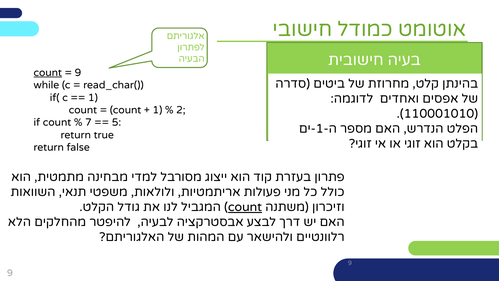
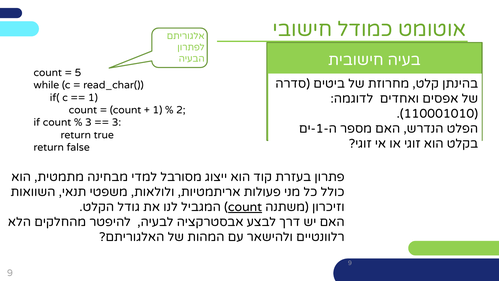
count at (48, 73) underline: present -> none
9 at (78, 73): 9 -> 5
7 at (88, 122): 7 -> 3
5 at (116, 122): 5 -> 3
